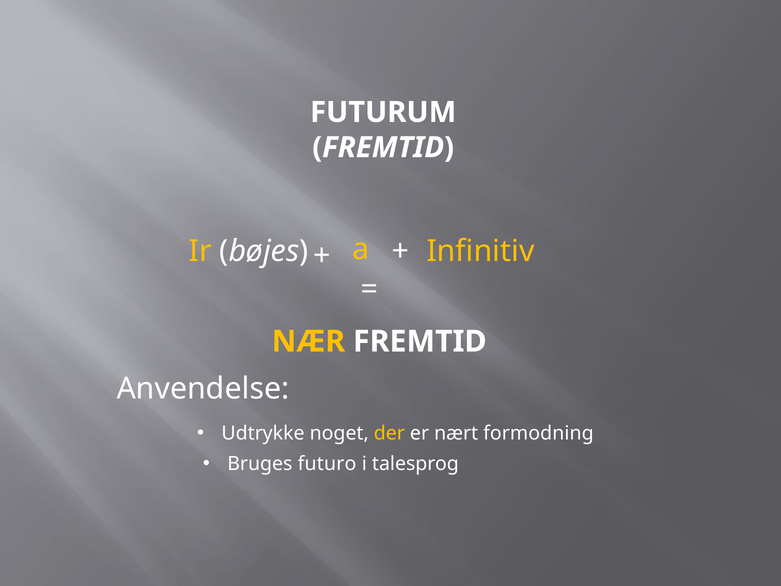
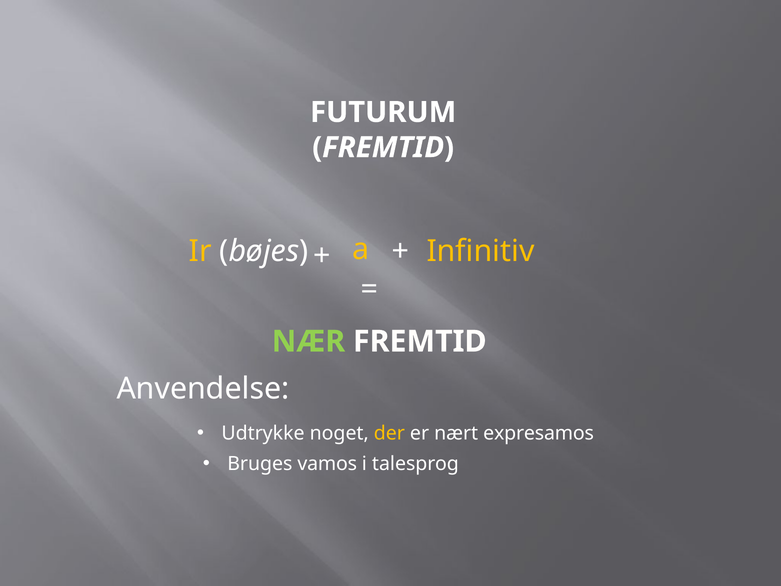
NÆR colour: yellow -> light green
formodning: formodning -> expresamos
futuro: futuro -> vamos
